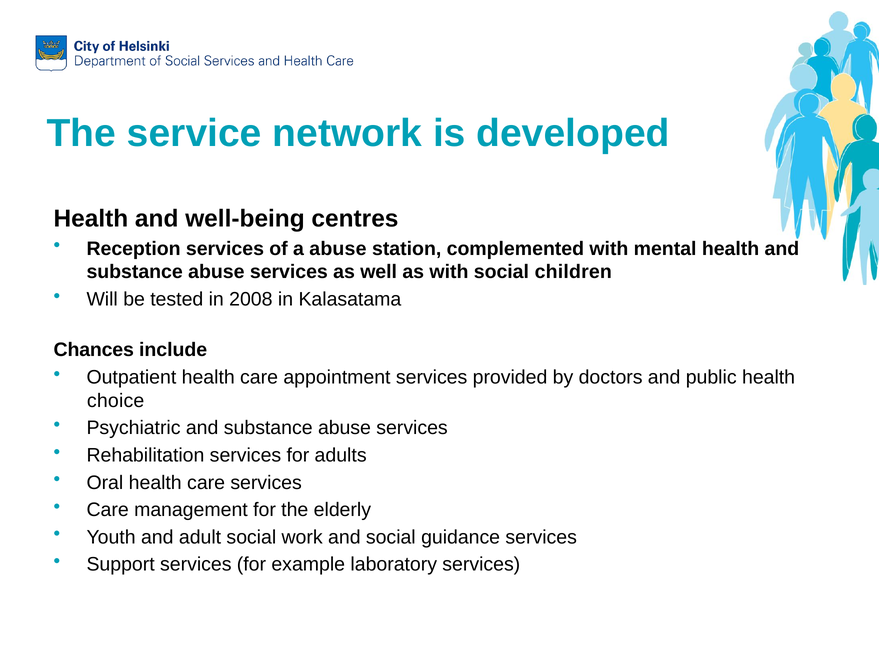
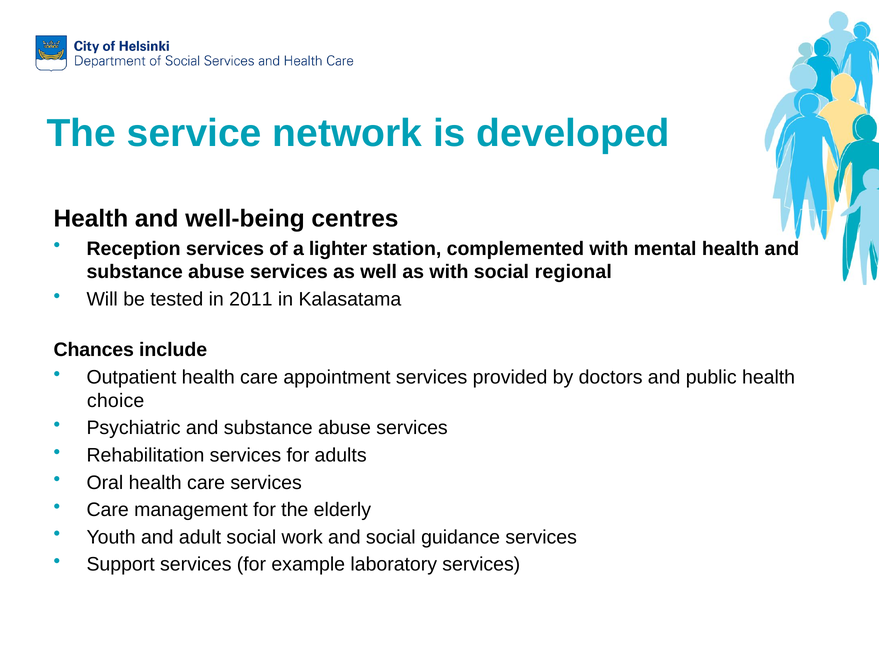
a abuse: abuse -> lighter
children: children -> regional
2008: 2008 -> 2011
